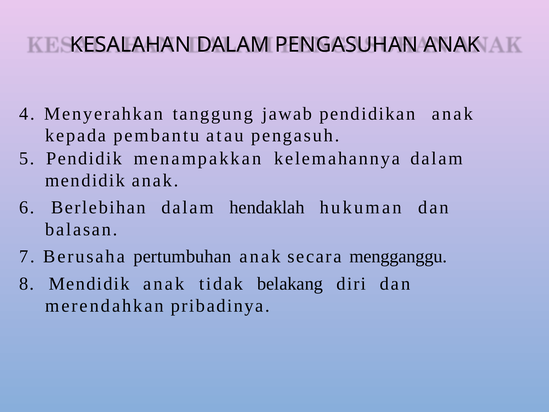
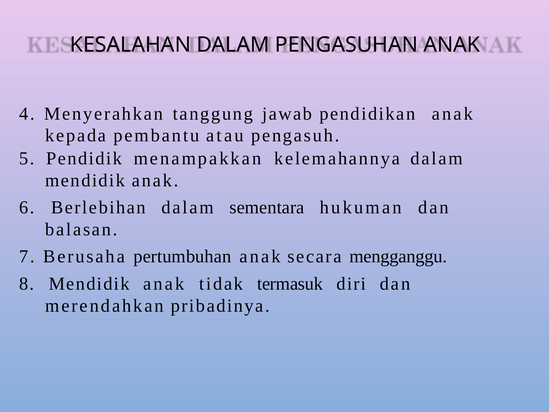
hendaklah: hendaklah -> sementara
belakang: belakang -> termasuk
